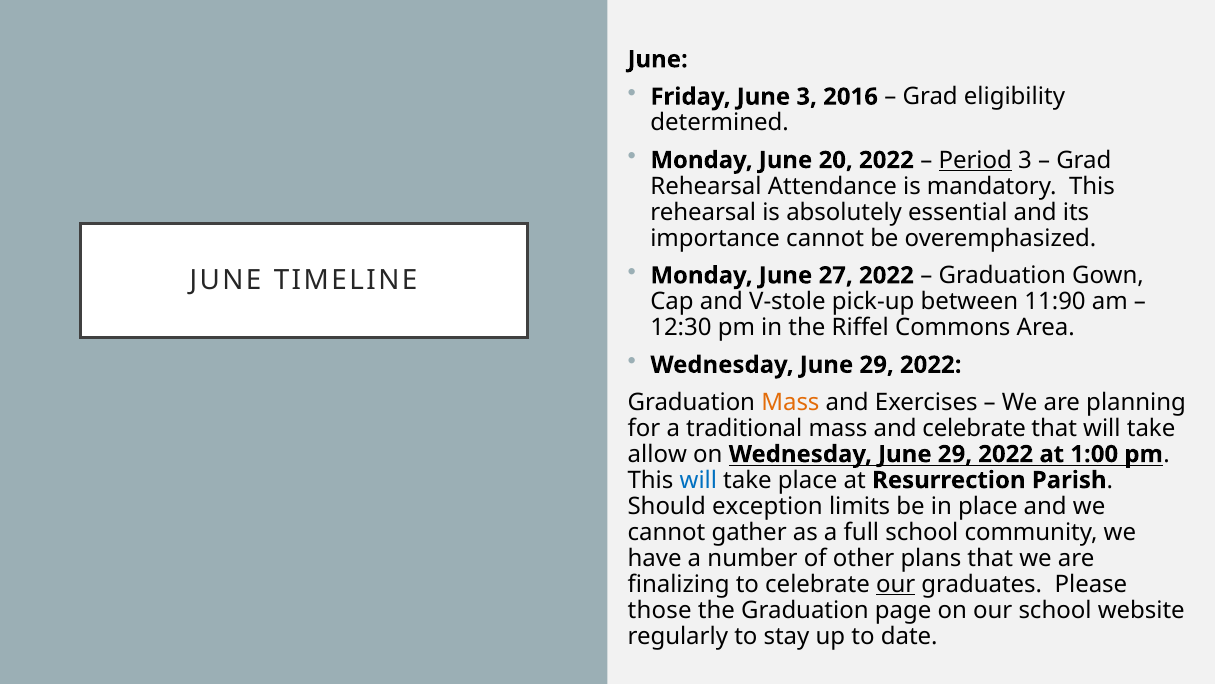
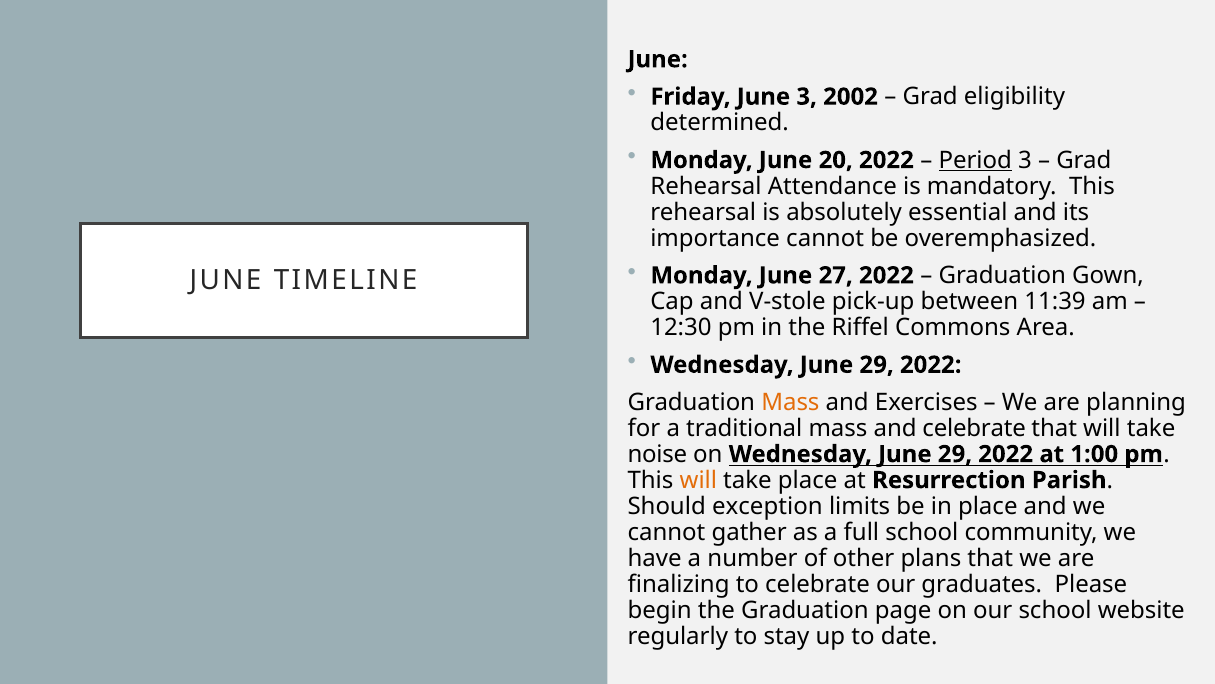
2016: 2016 -> 2002
11:90: 11:90 -> 11:39
allow: allow -> noise
will at (698, 480) colour: blue -> orange
our at (896, 584) underline: present -> none
those: those -> begin
